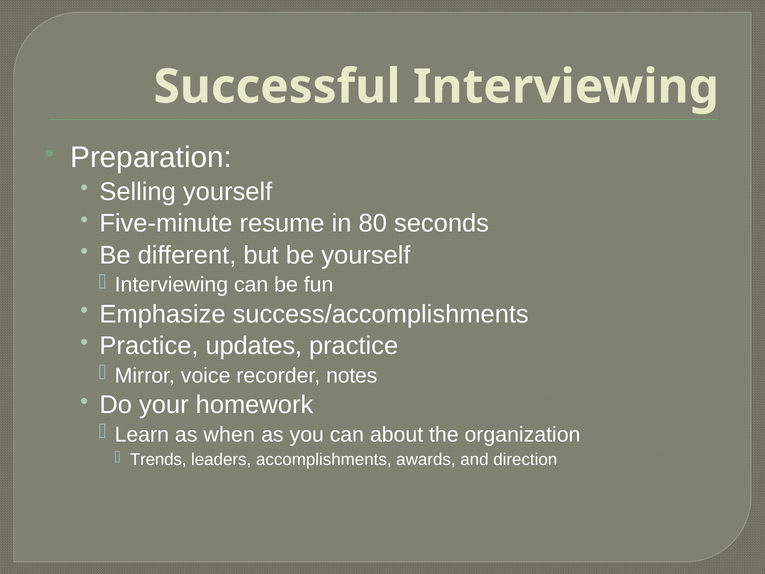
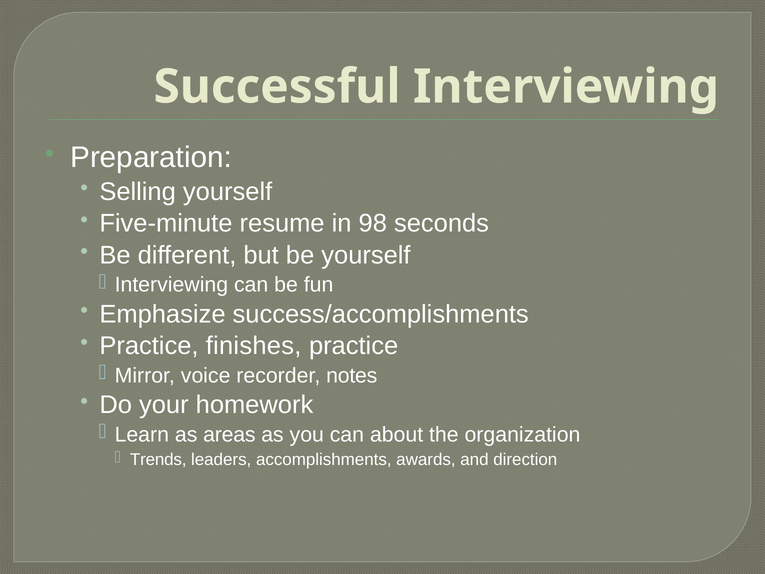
80: 80 -> 98
updates: updates -> finishes
when: when -> areas
